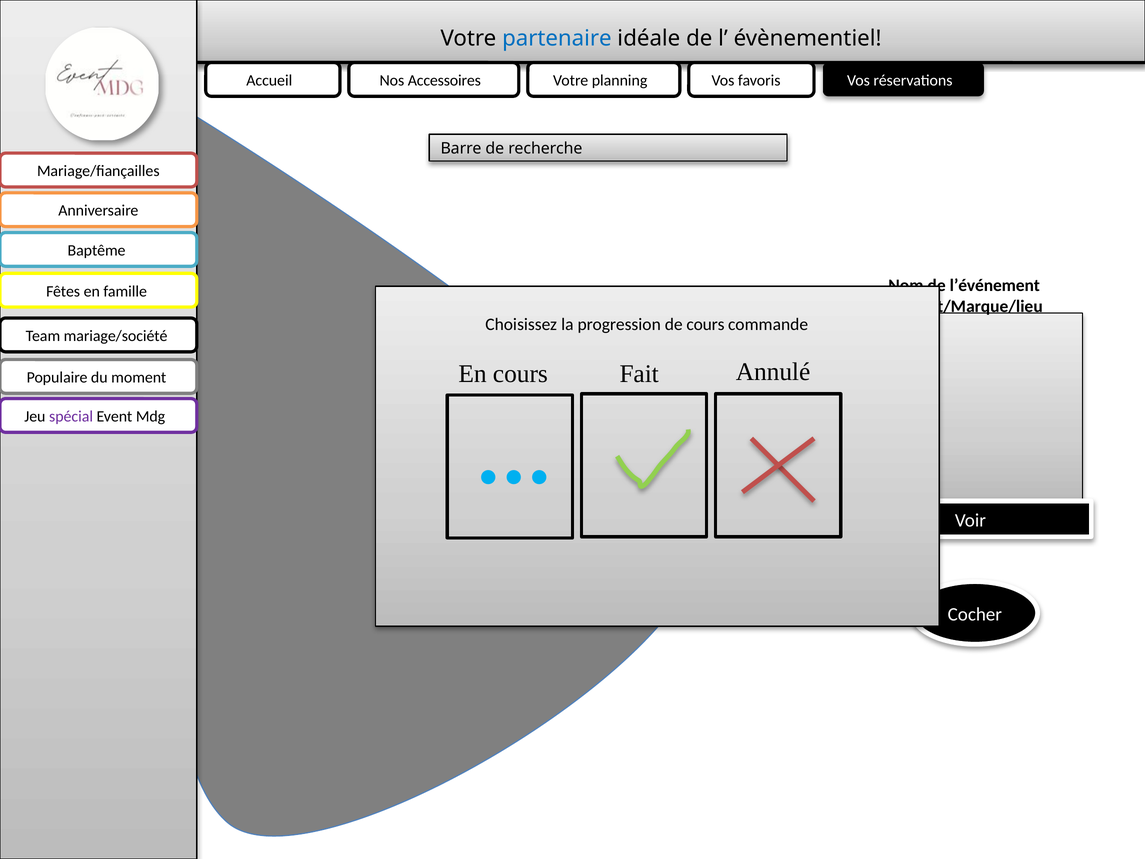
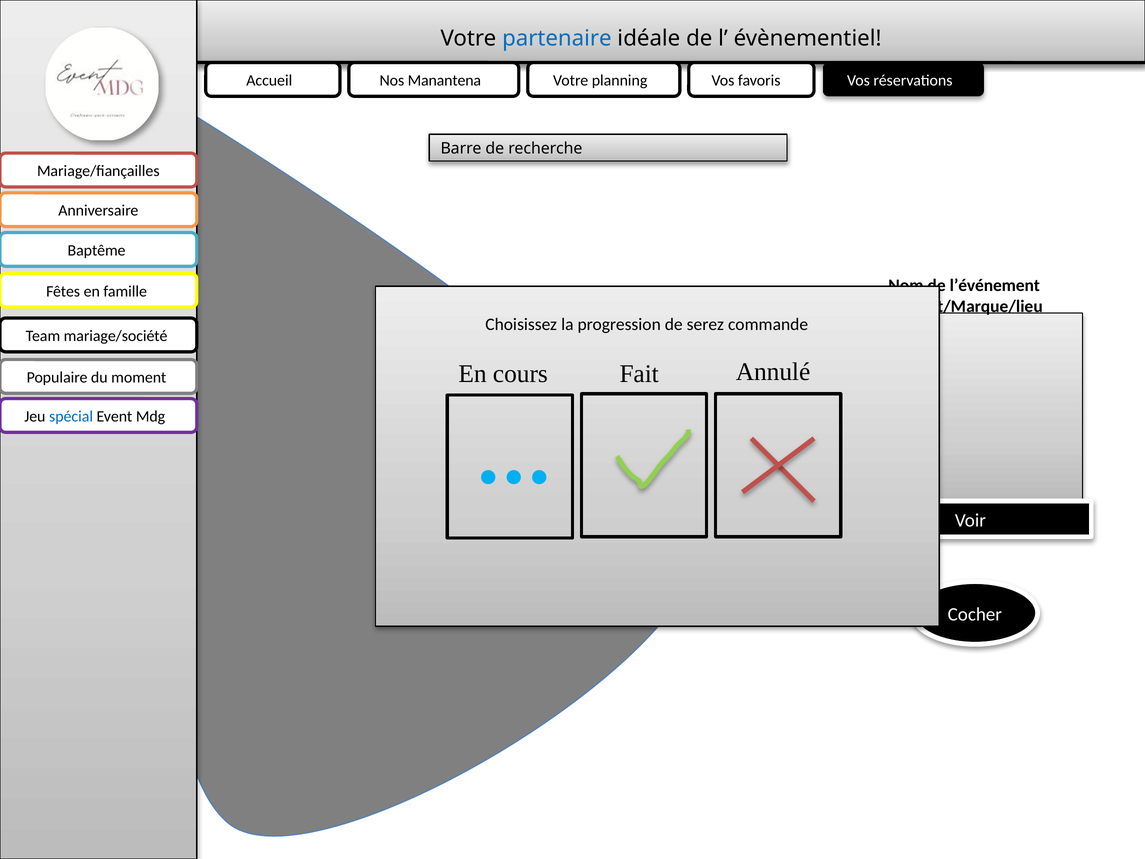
Accessoires: Accessoires -> Manantena
de cours: cours -> serez
spécial colour: purple -> blue
